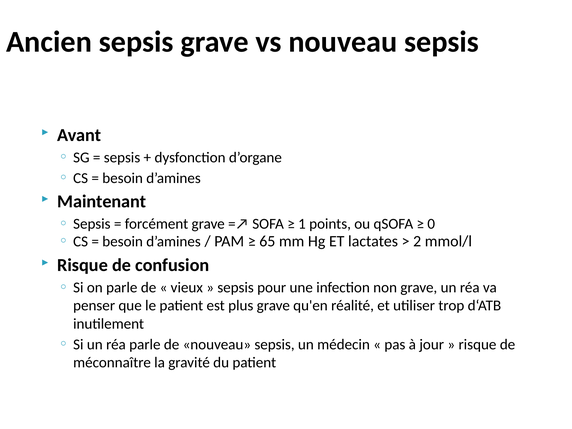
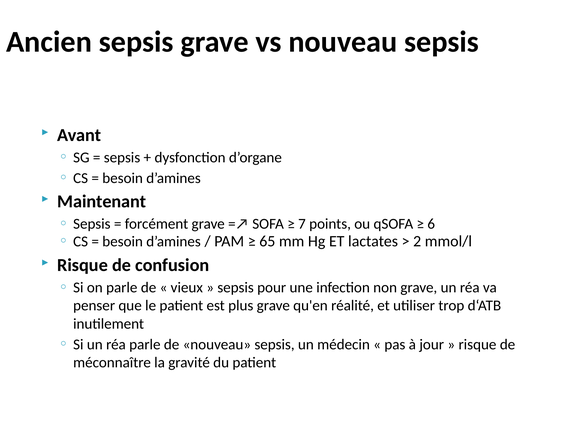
1: 1 -> 7
0: 0 -> 6
